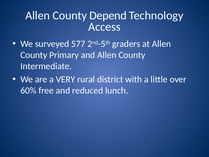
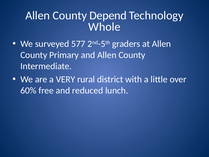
Access: Access -> Whole
